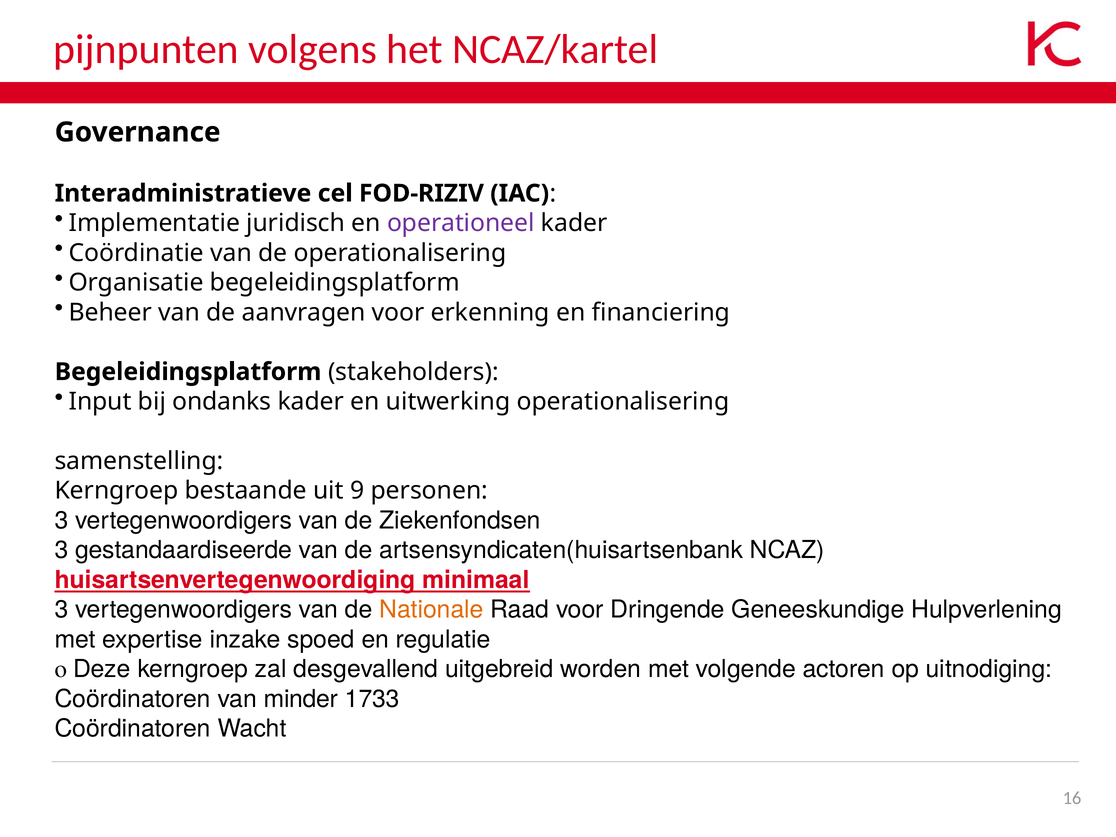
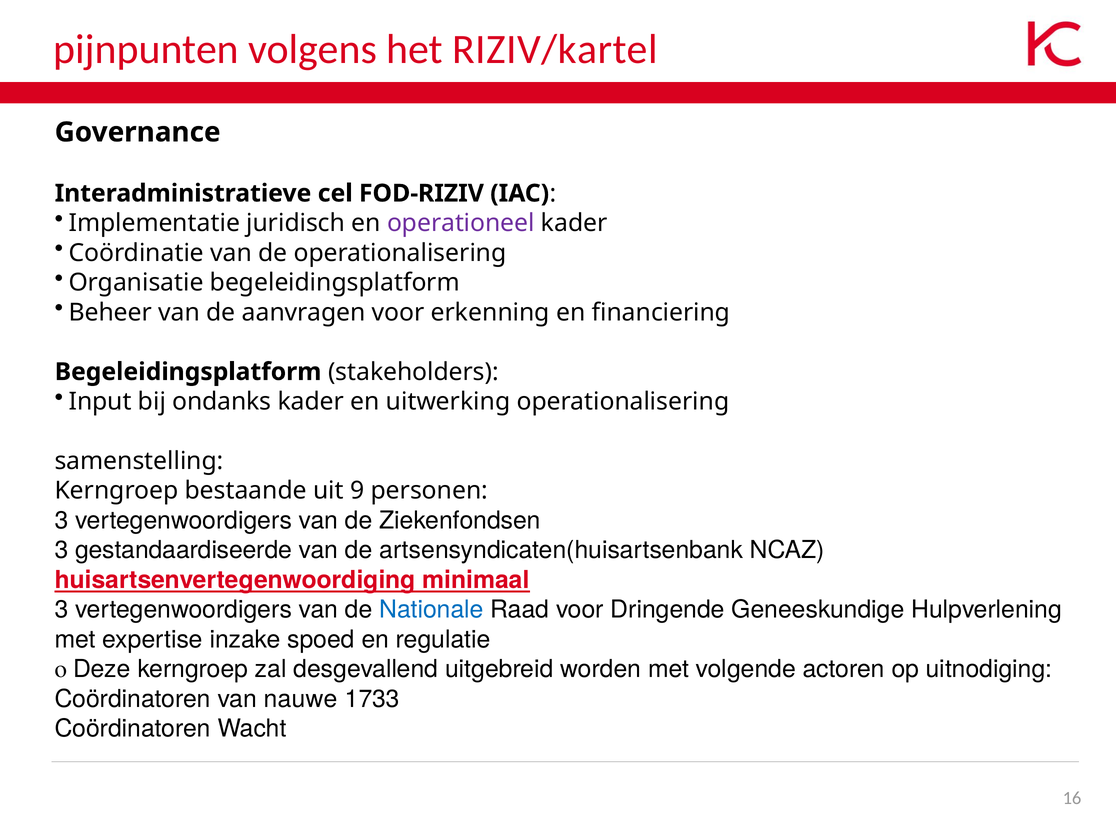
NCAZ/kartel: NCAZ/kartel -> RIZIV/kartel
Nationale colour: orange -> blue
minder: minder -> nauwe
